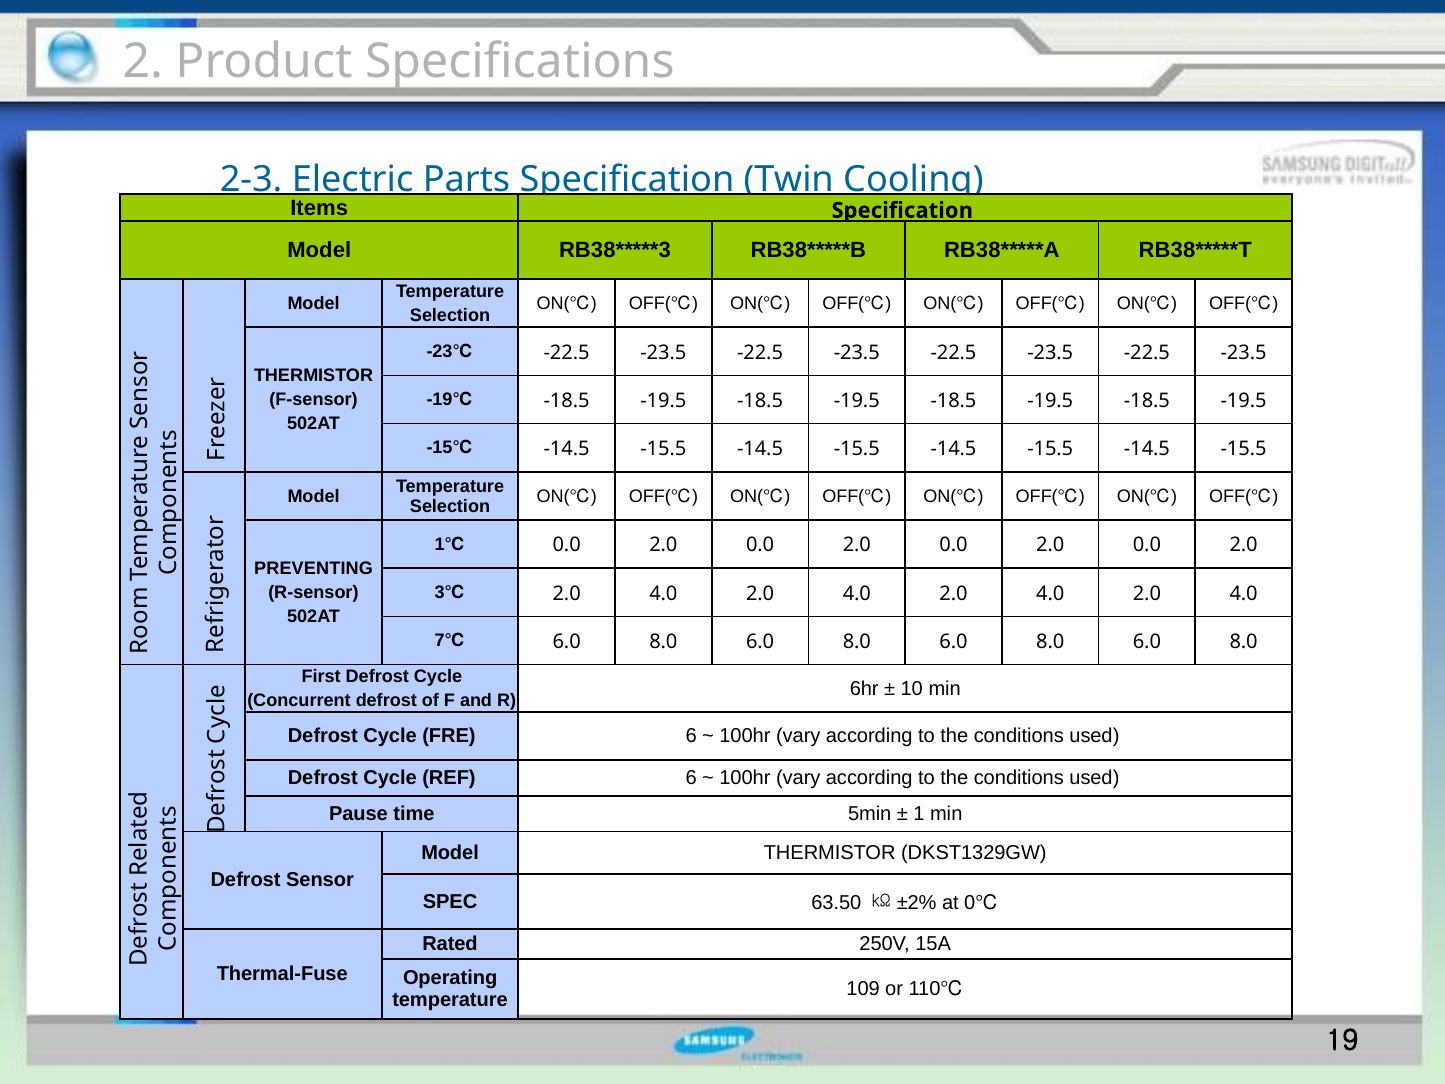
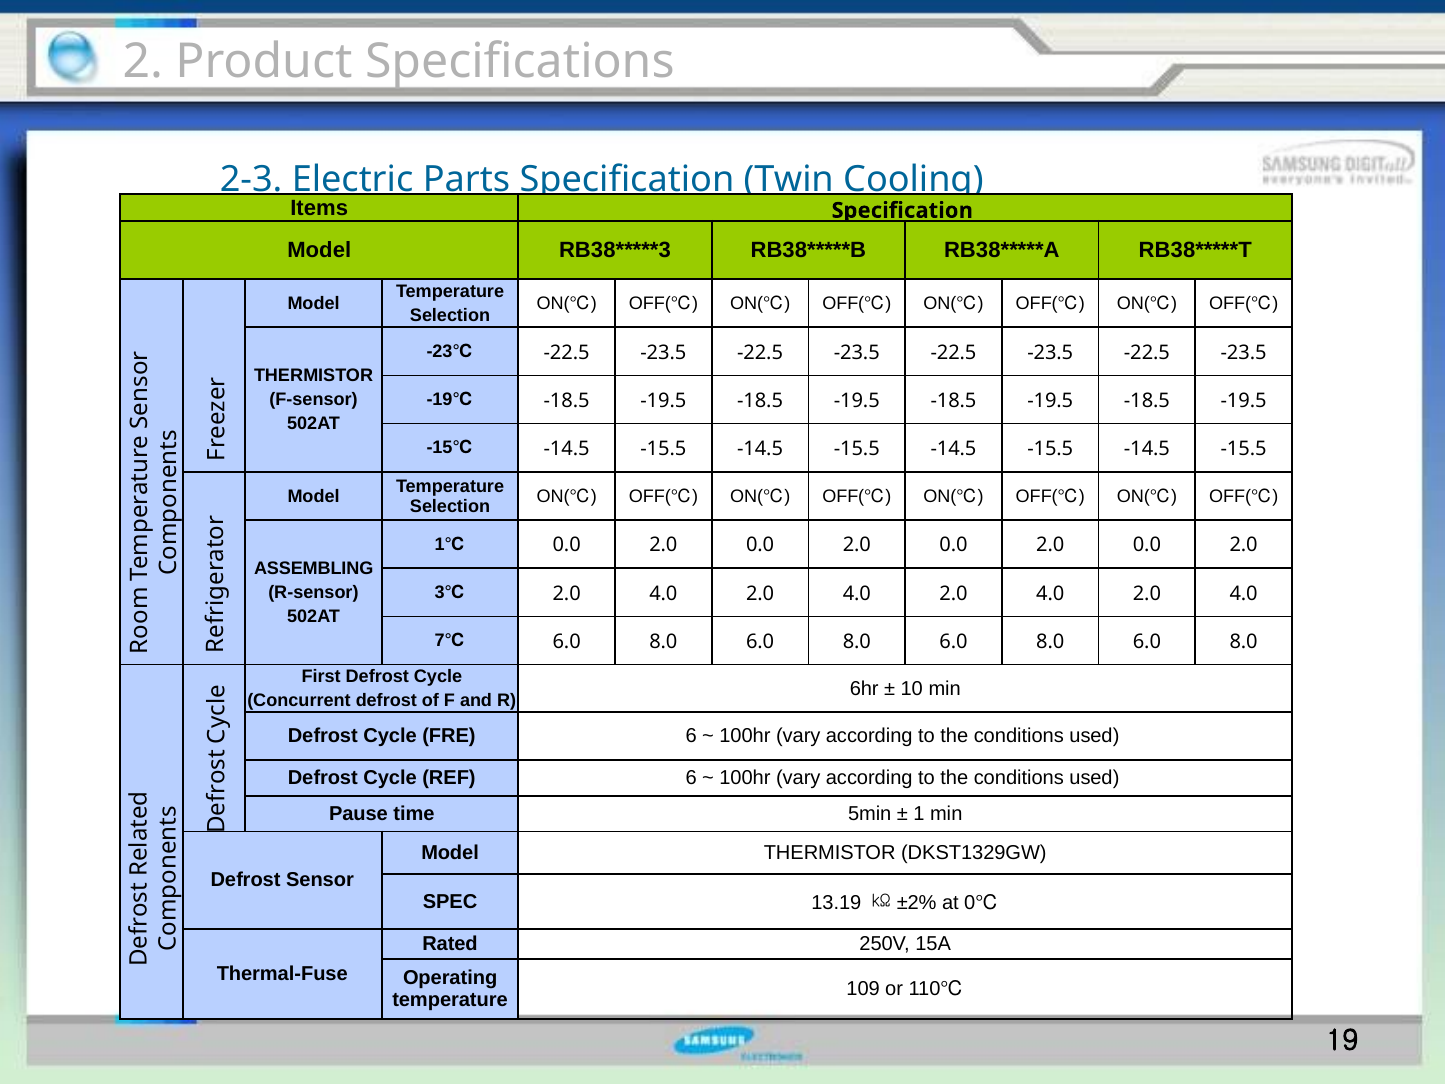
PREVENTING: PREVENTING -> ASSEMBLING
63.50: 63.50 -> 13.19
